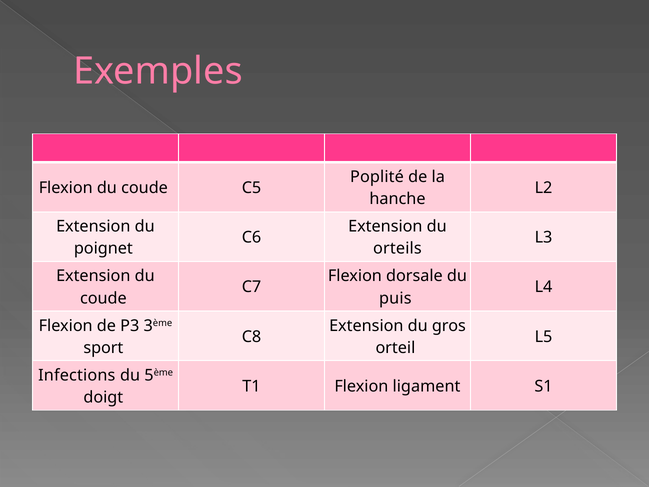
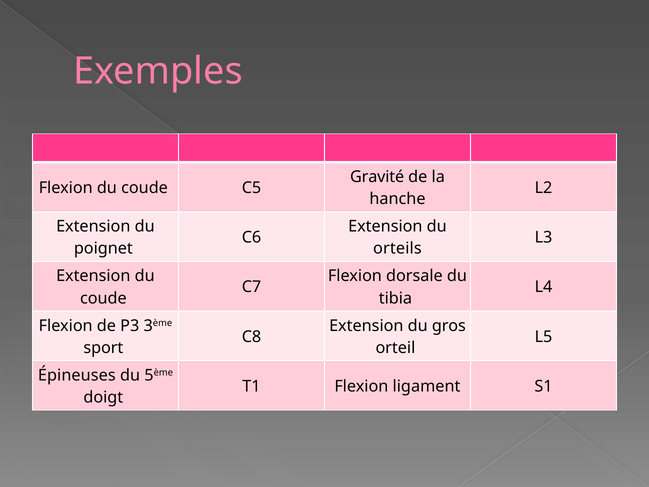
Poplité: Poplité -> Gravité
puis: puis -> tibia
Infections: Infections -> Épineuses
